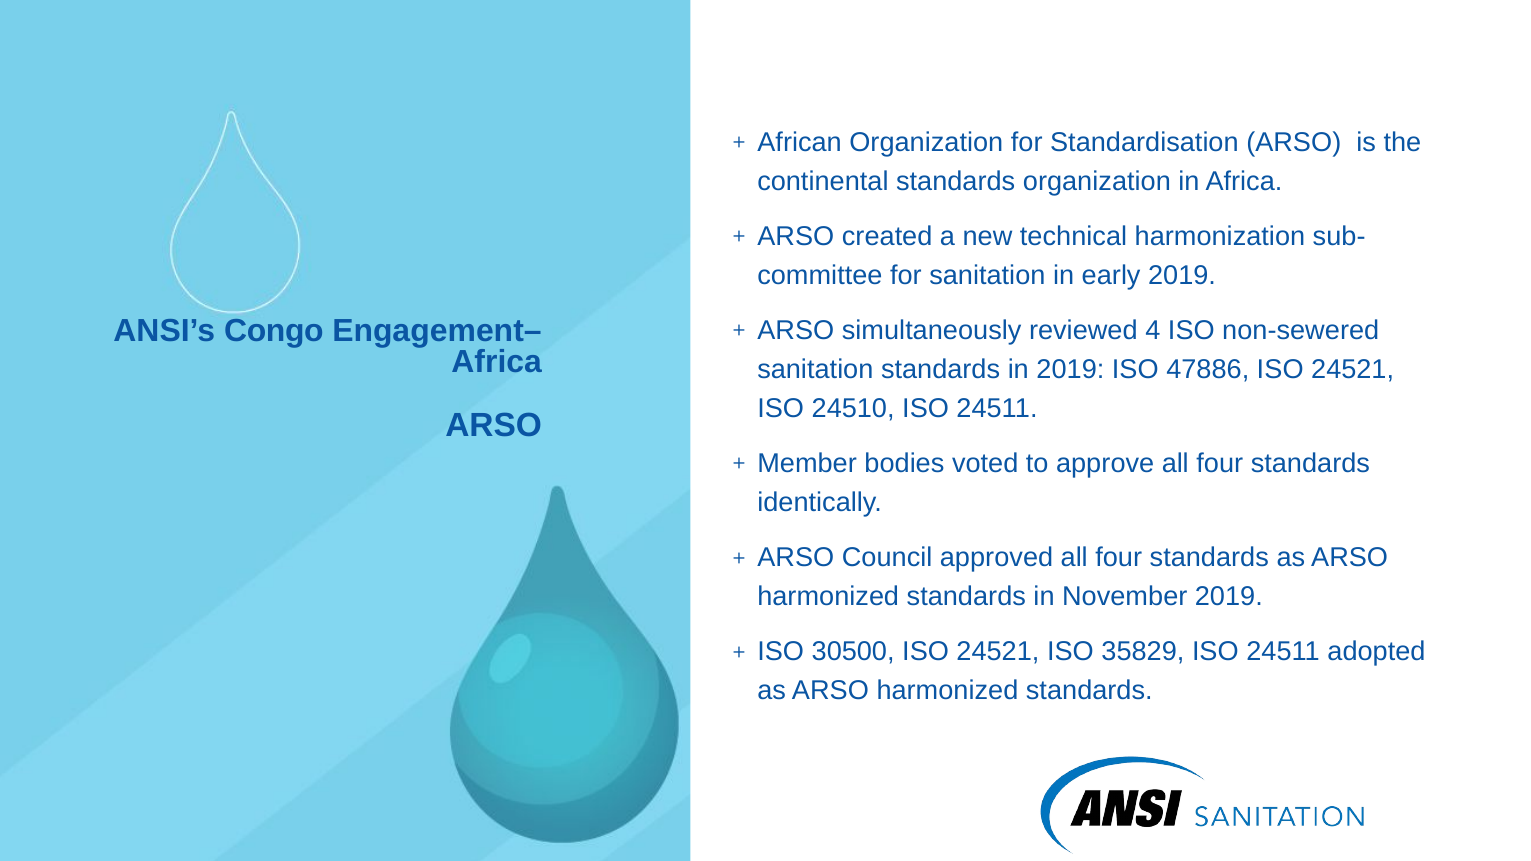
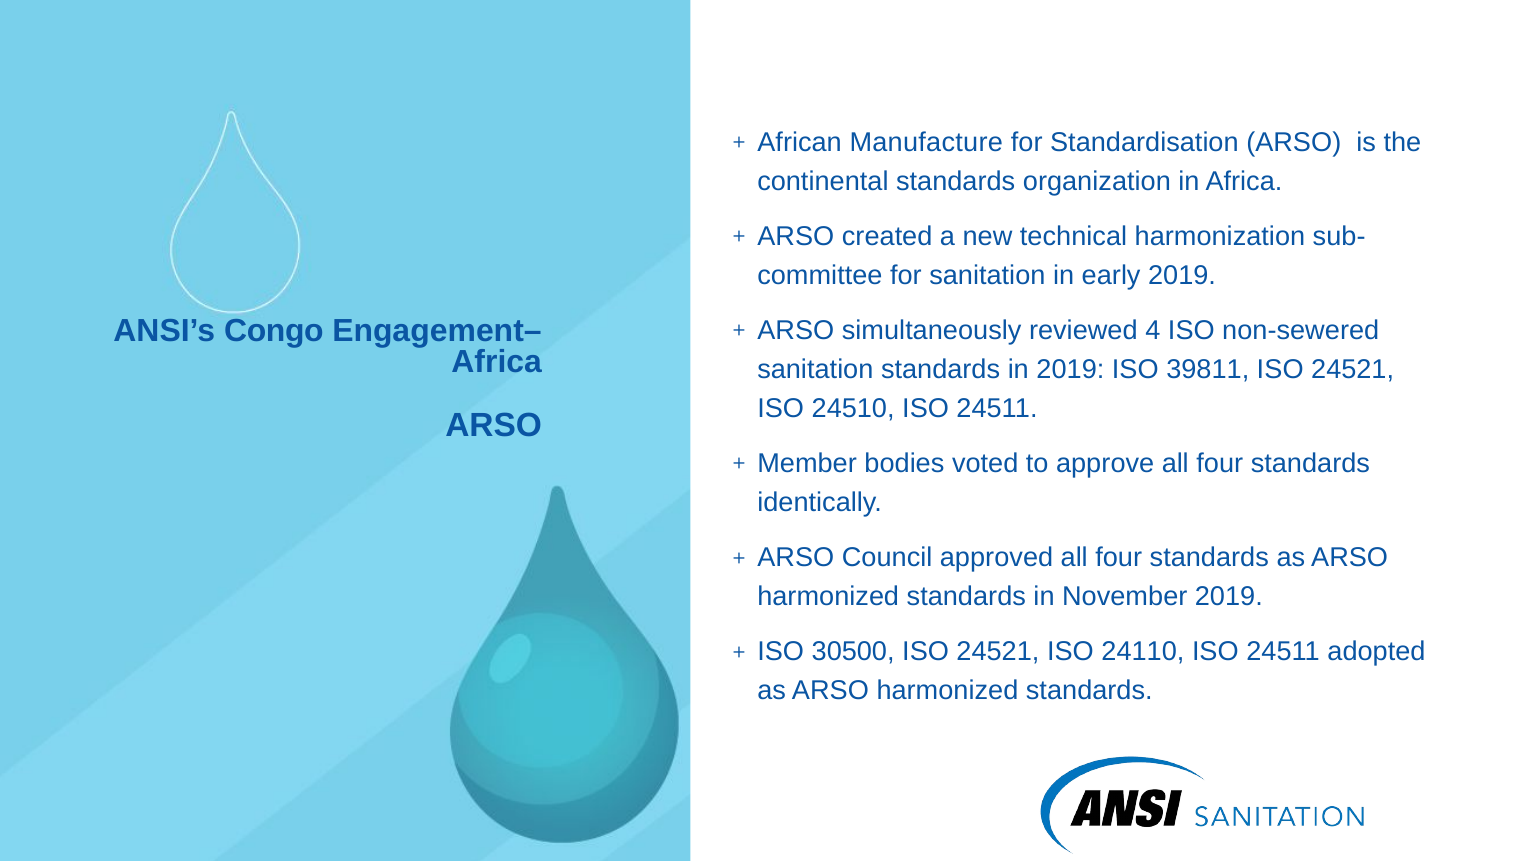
African Organization: Organization -> Manufacture
47886: 47886 -> 39811
35829: 35829 -> 24110
